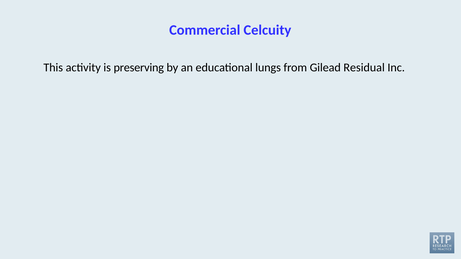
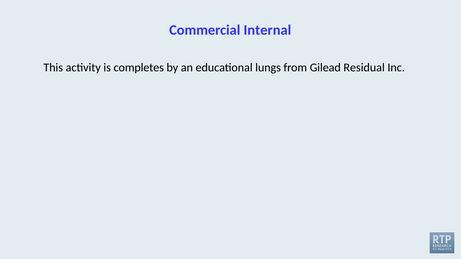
Celcuity: Celcuity -> Internal
preserving: preserving -> completes
